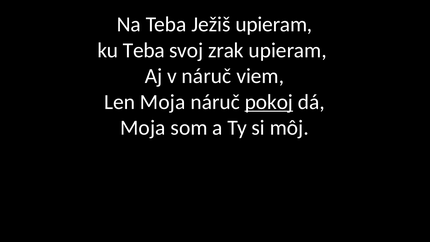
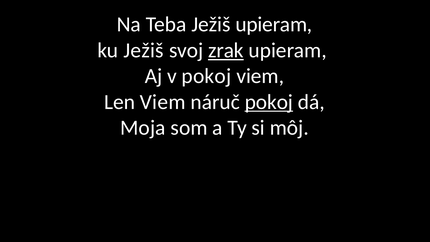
ku Teba: Teba -> Ježiš
zrak underline: none -> present
v náruč: náruč -> pokoj
Len Moja: Moja -> Viem
